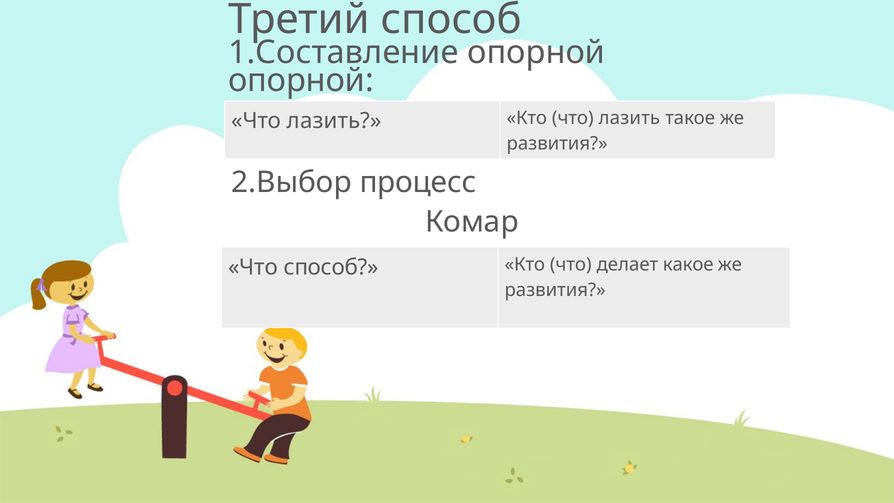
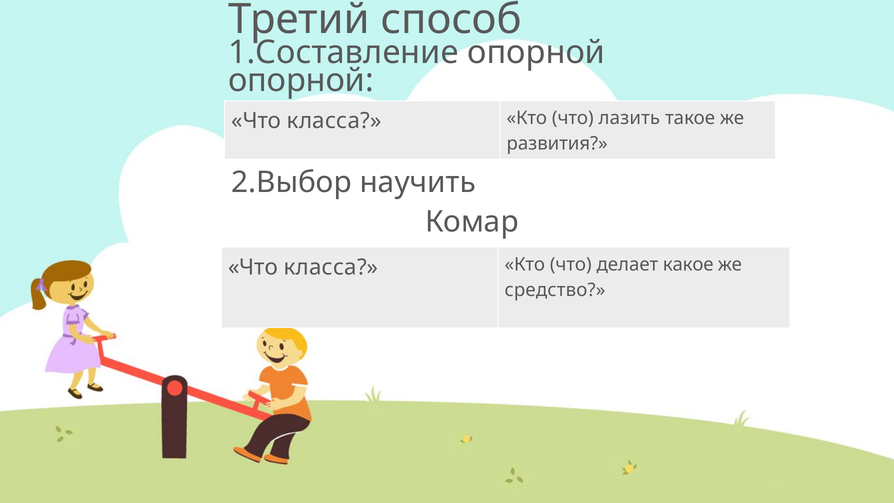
лазить at (334, 121): лазить -> класса
процесс: процесс -> научить
способ at (331, 267): способ -> класса
развития at (555, 290): развития -> средство
